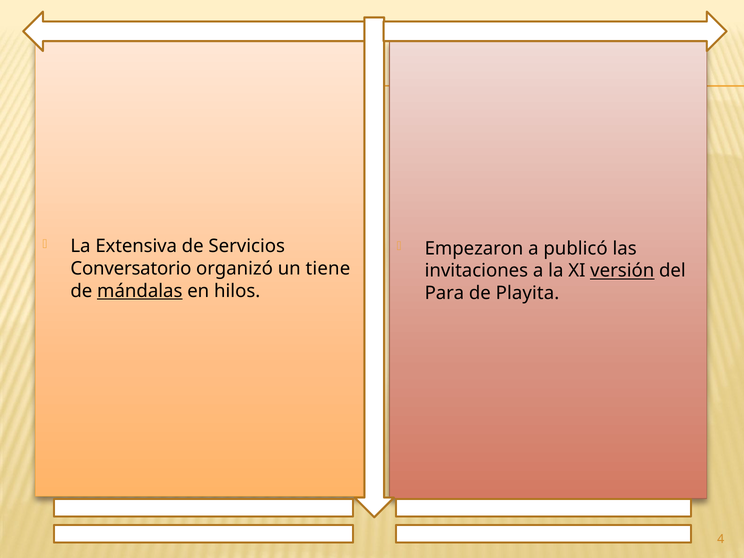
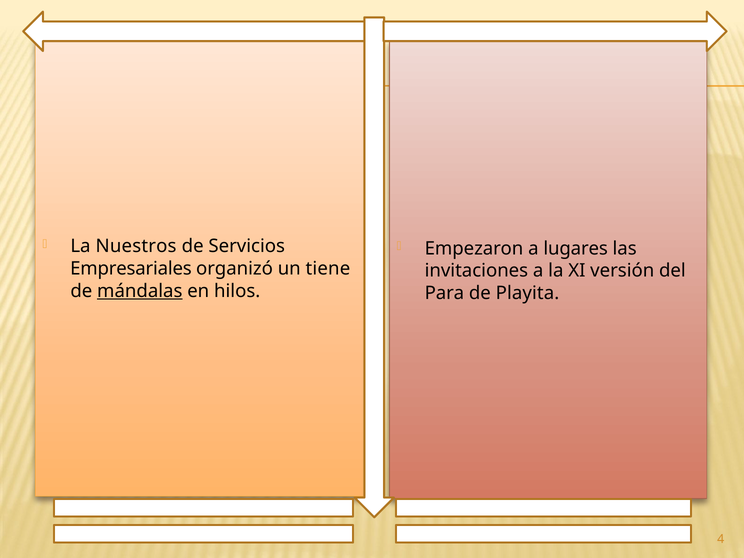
Extensiva: Extensiva -> Nuestros
publicó: publicó -> lugares
Conversatorio: Conversatorio -> Empresariales
versión underline: present -> none
